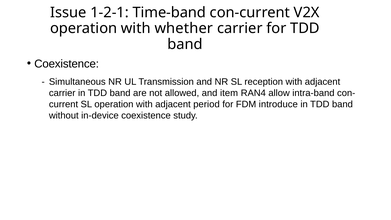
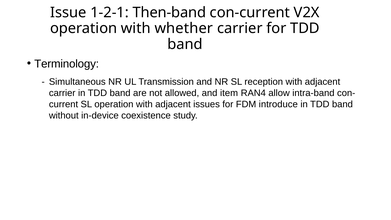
Time-band: Time-band -> Then-band
Coexistence at (67, 64): Coexistence -> Terminology
period: period -> issues
